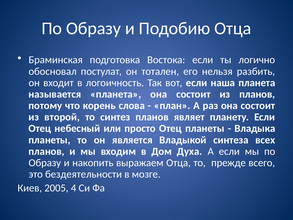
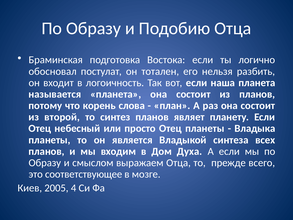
накопить: накопить -> смыслом
бездеятельности: бездеятельности -> соответствующее
